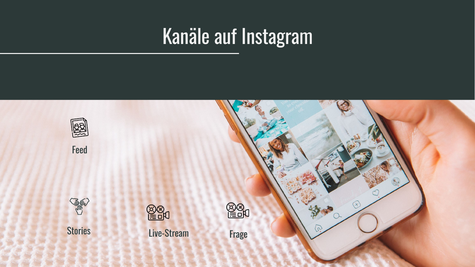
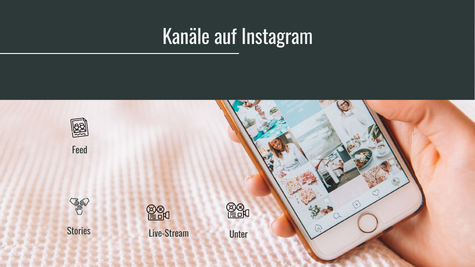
Frage: Frage -> Unter
